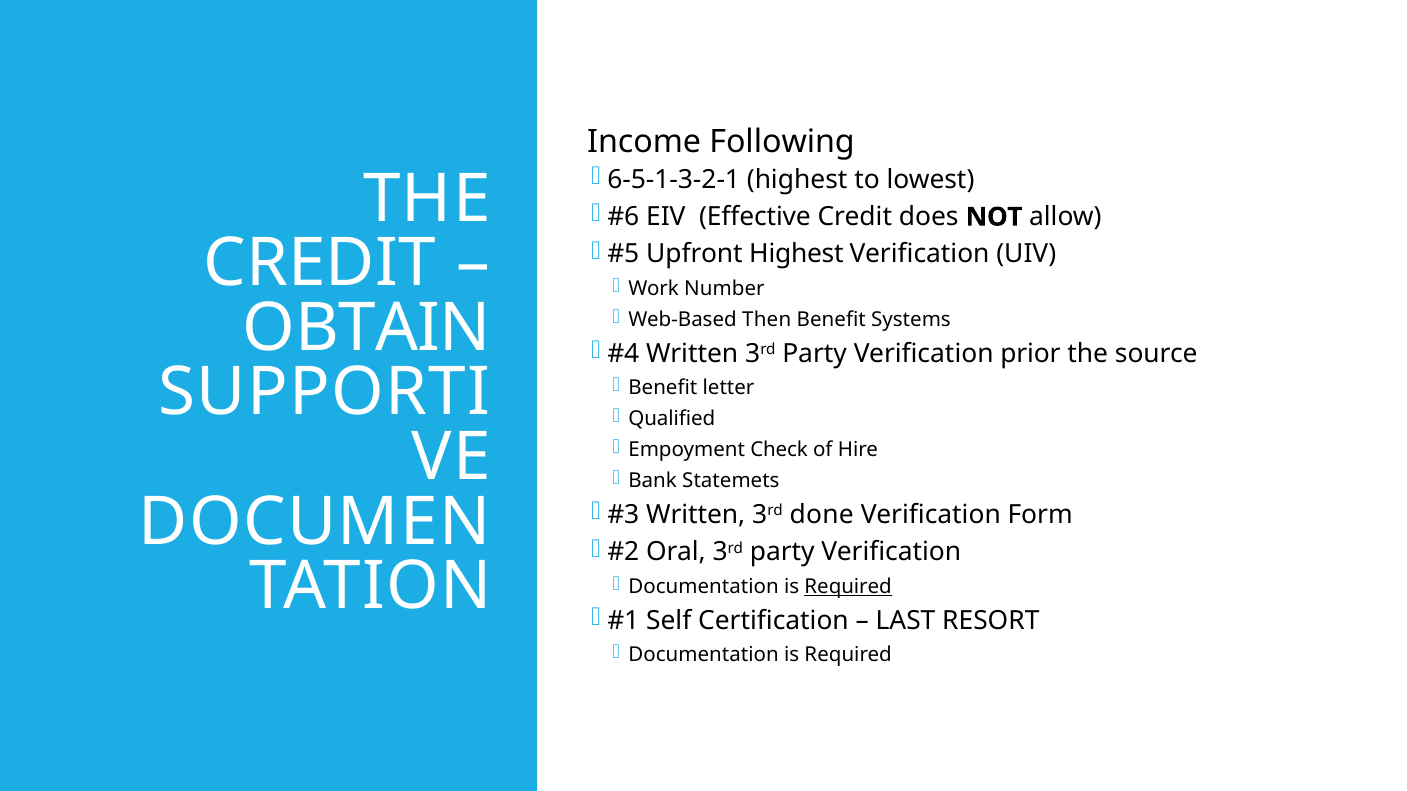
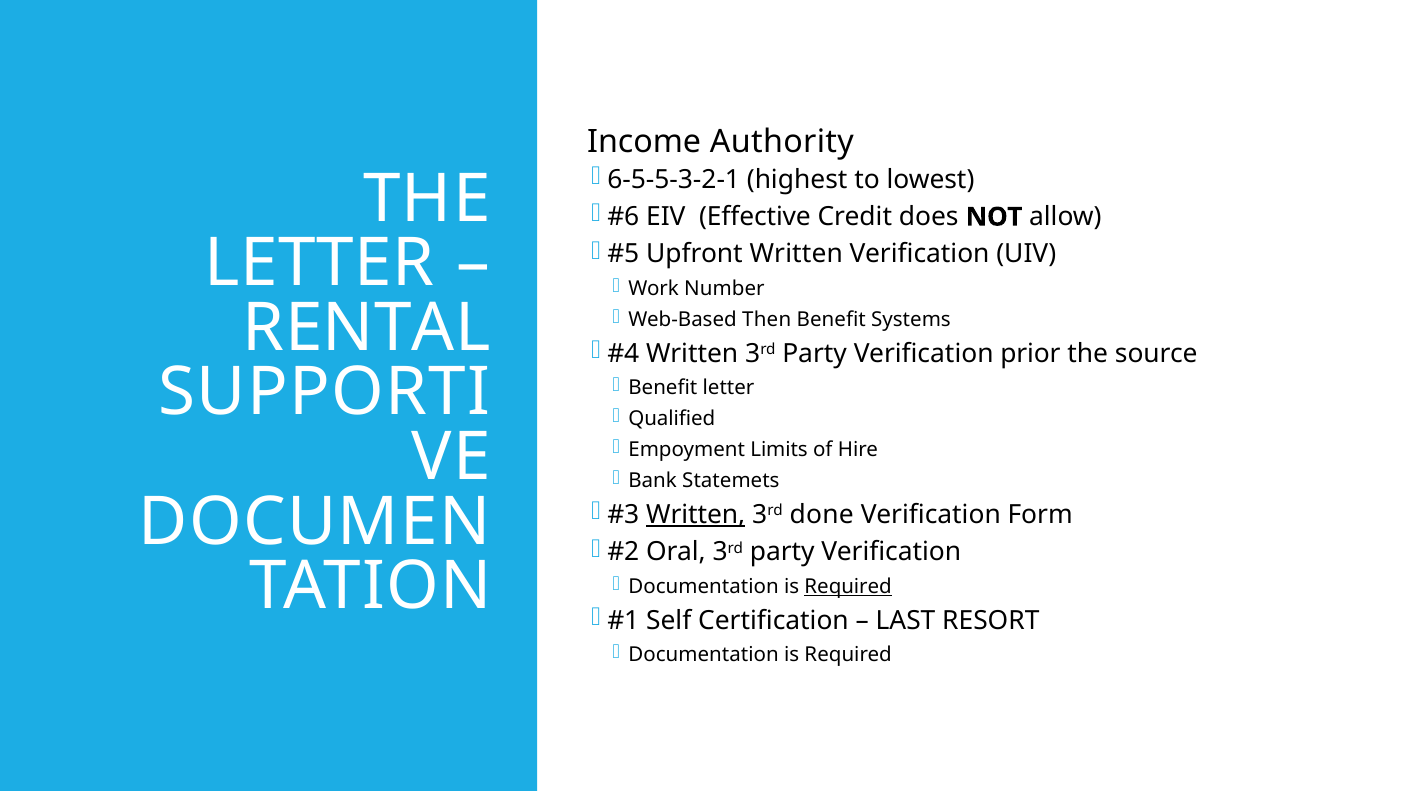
Following: Following -> Authority
6-5-1-3-2-1: 6-5-1-3-2-1 -> 6-5-5-3-2-1
Upfront Highest: Highest -> Written
CREDIT at (320, 264): CREDIT -> LETTER
OBTAIN: OBTAIN -> RENTAL
Check: Check -> Limits
Written at (696, 515) underline: none -> present
